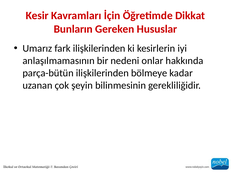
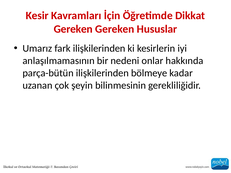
Bunların at (73, 29): Bunların -> Gereken
